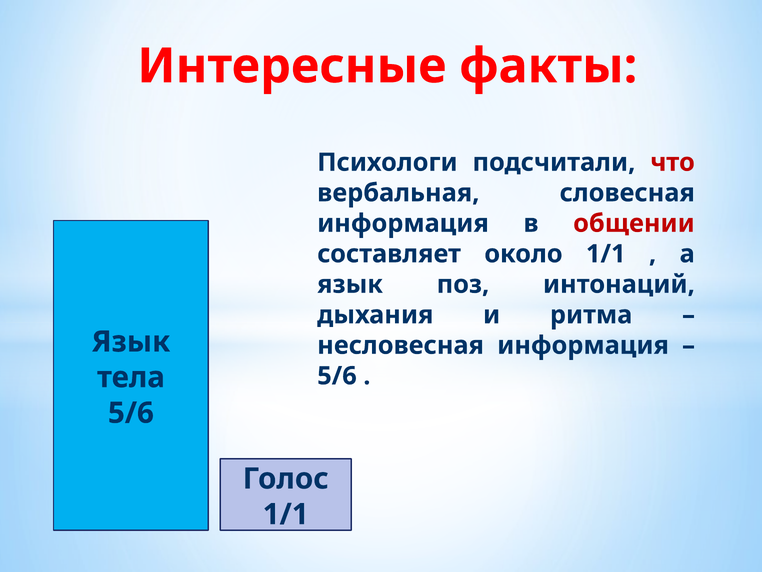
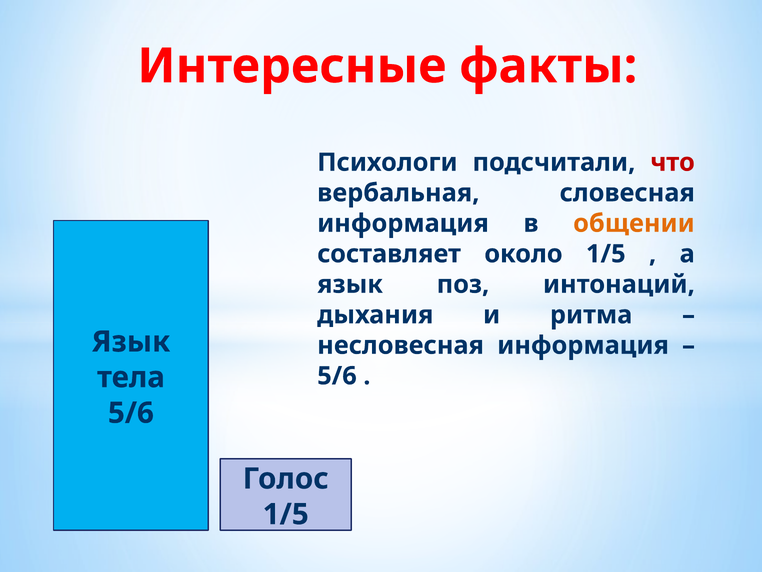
общении colour: red -> orange
около 1/1: 1/1 -> 1/5
1/1 at (286, 514): 1/1 -> 1/5
